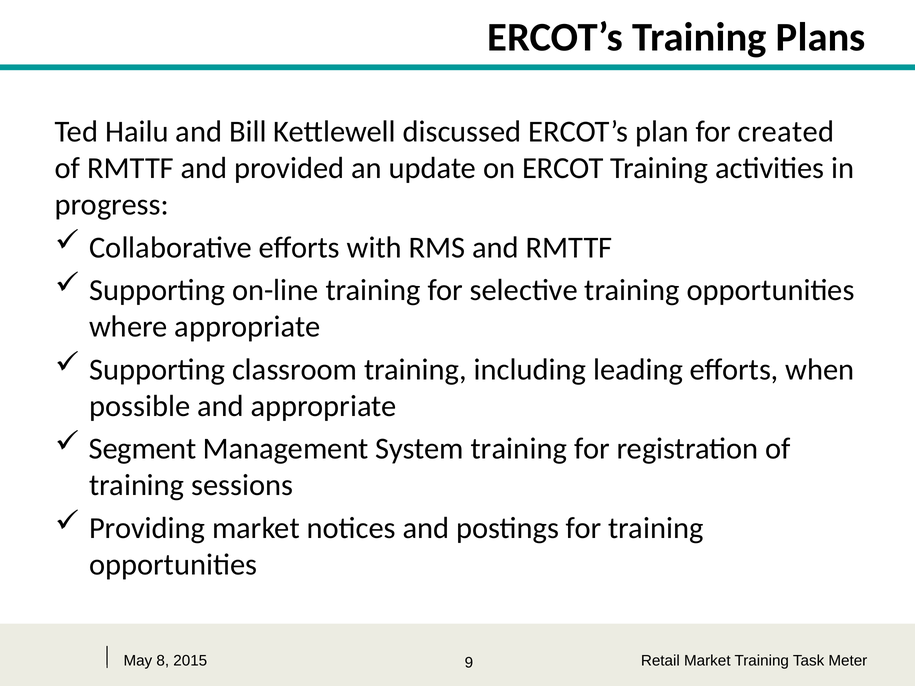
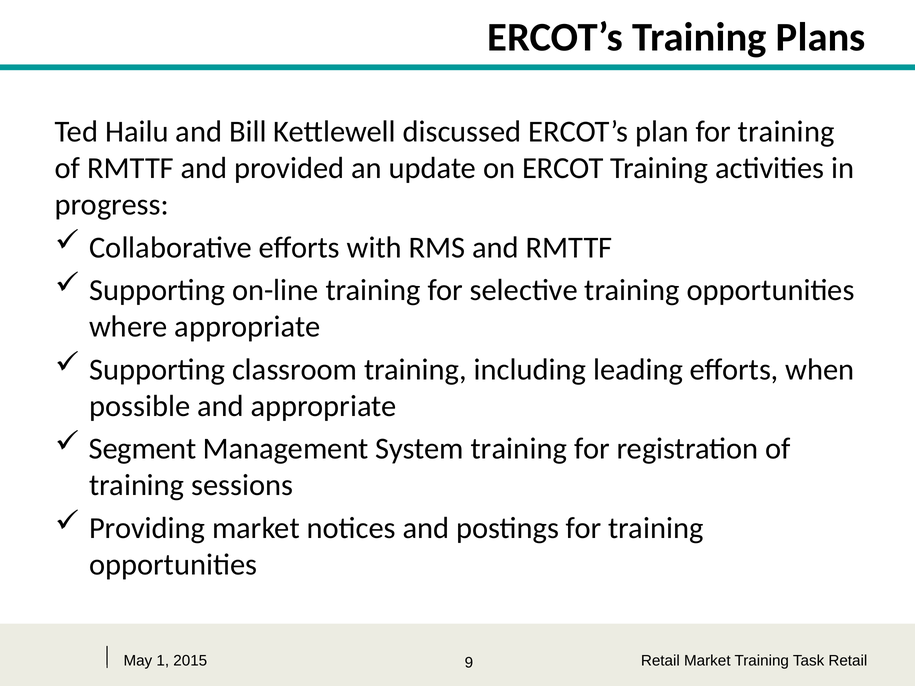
plan for created: created -> training
8: 8 -> 1
Task Meter: Meter -> Retail
